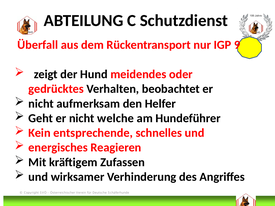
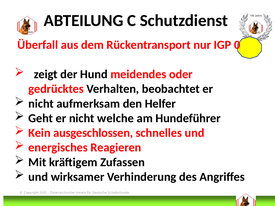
9: 9 -> 0
entsprechende: entsprechende -> ausgeschlossen
